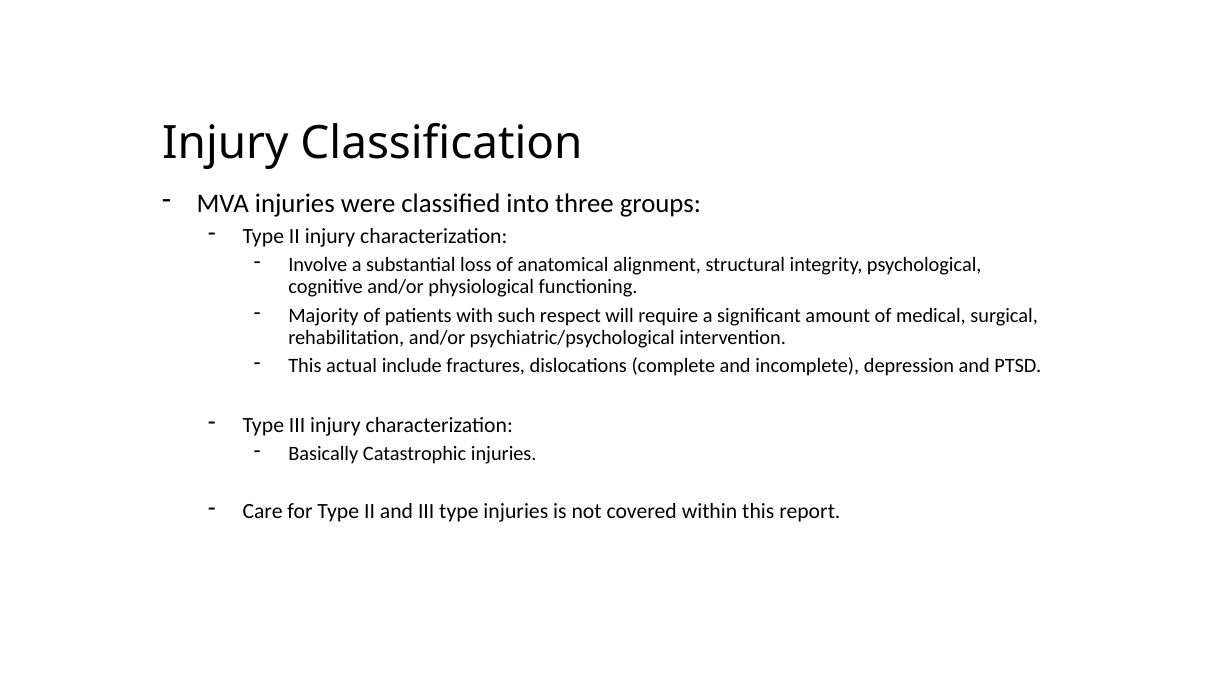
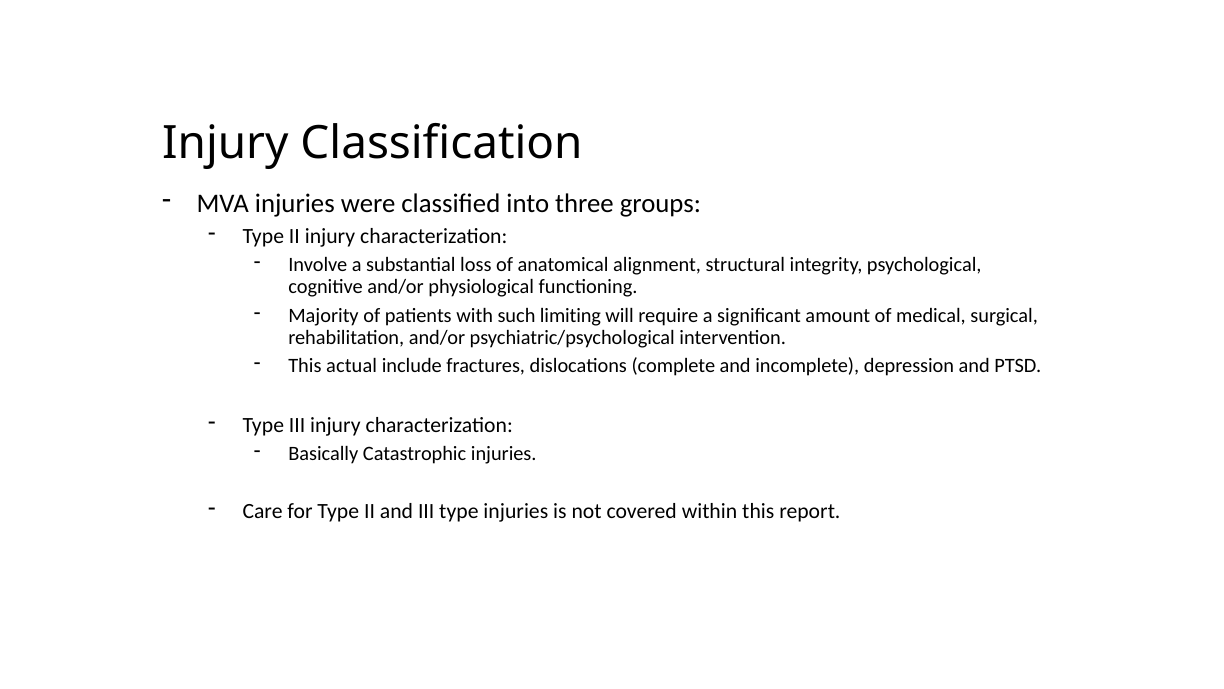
respect: respect -> limiting
